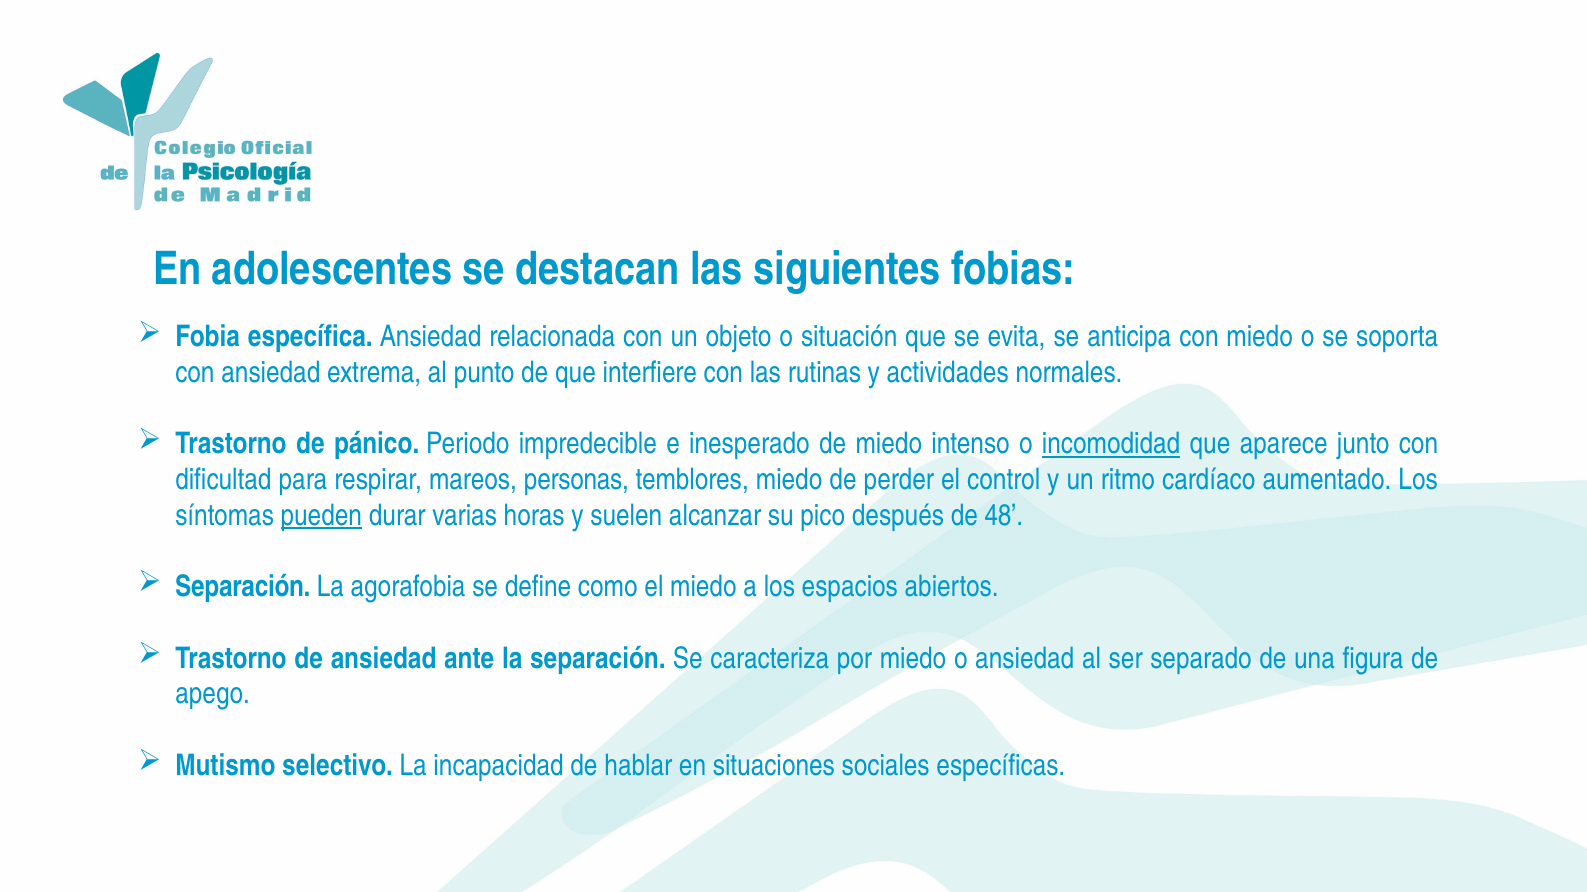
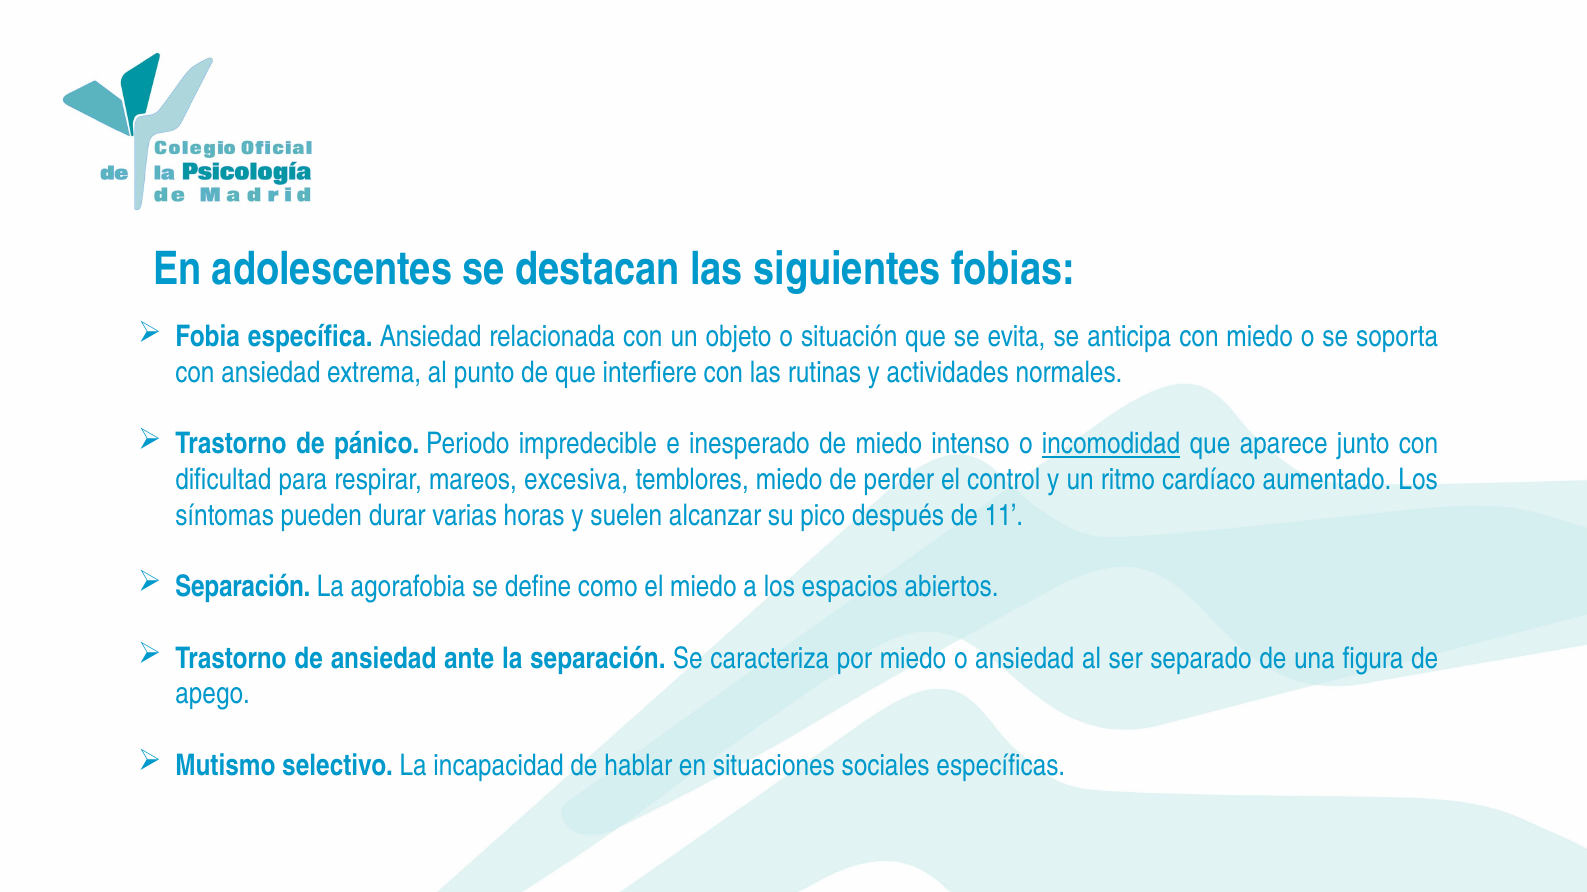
personas: personas -> excesiva
pueden underline: present -> none
48: 48 -> 11
